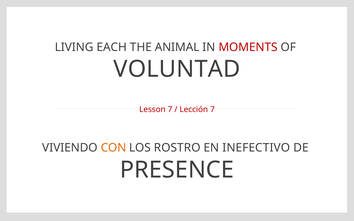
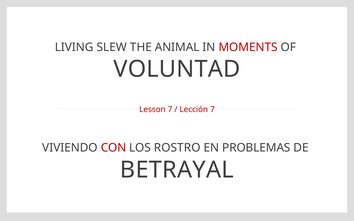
EACH: EACH -> SLEW
CON colour: orange -> red
INEFECTIVO: INEFECTIVO -> PROBLEMAS
PRESENCE: PRESENCE -> BETRAYAL
